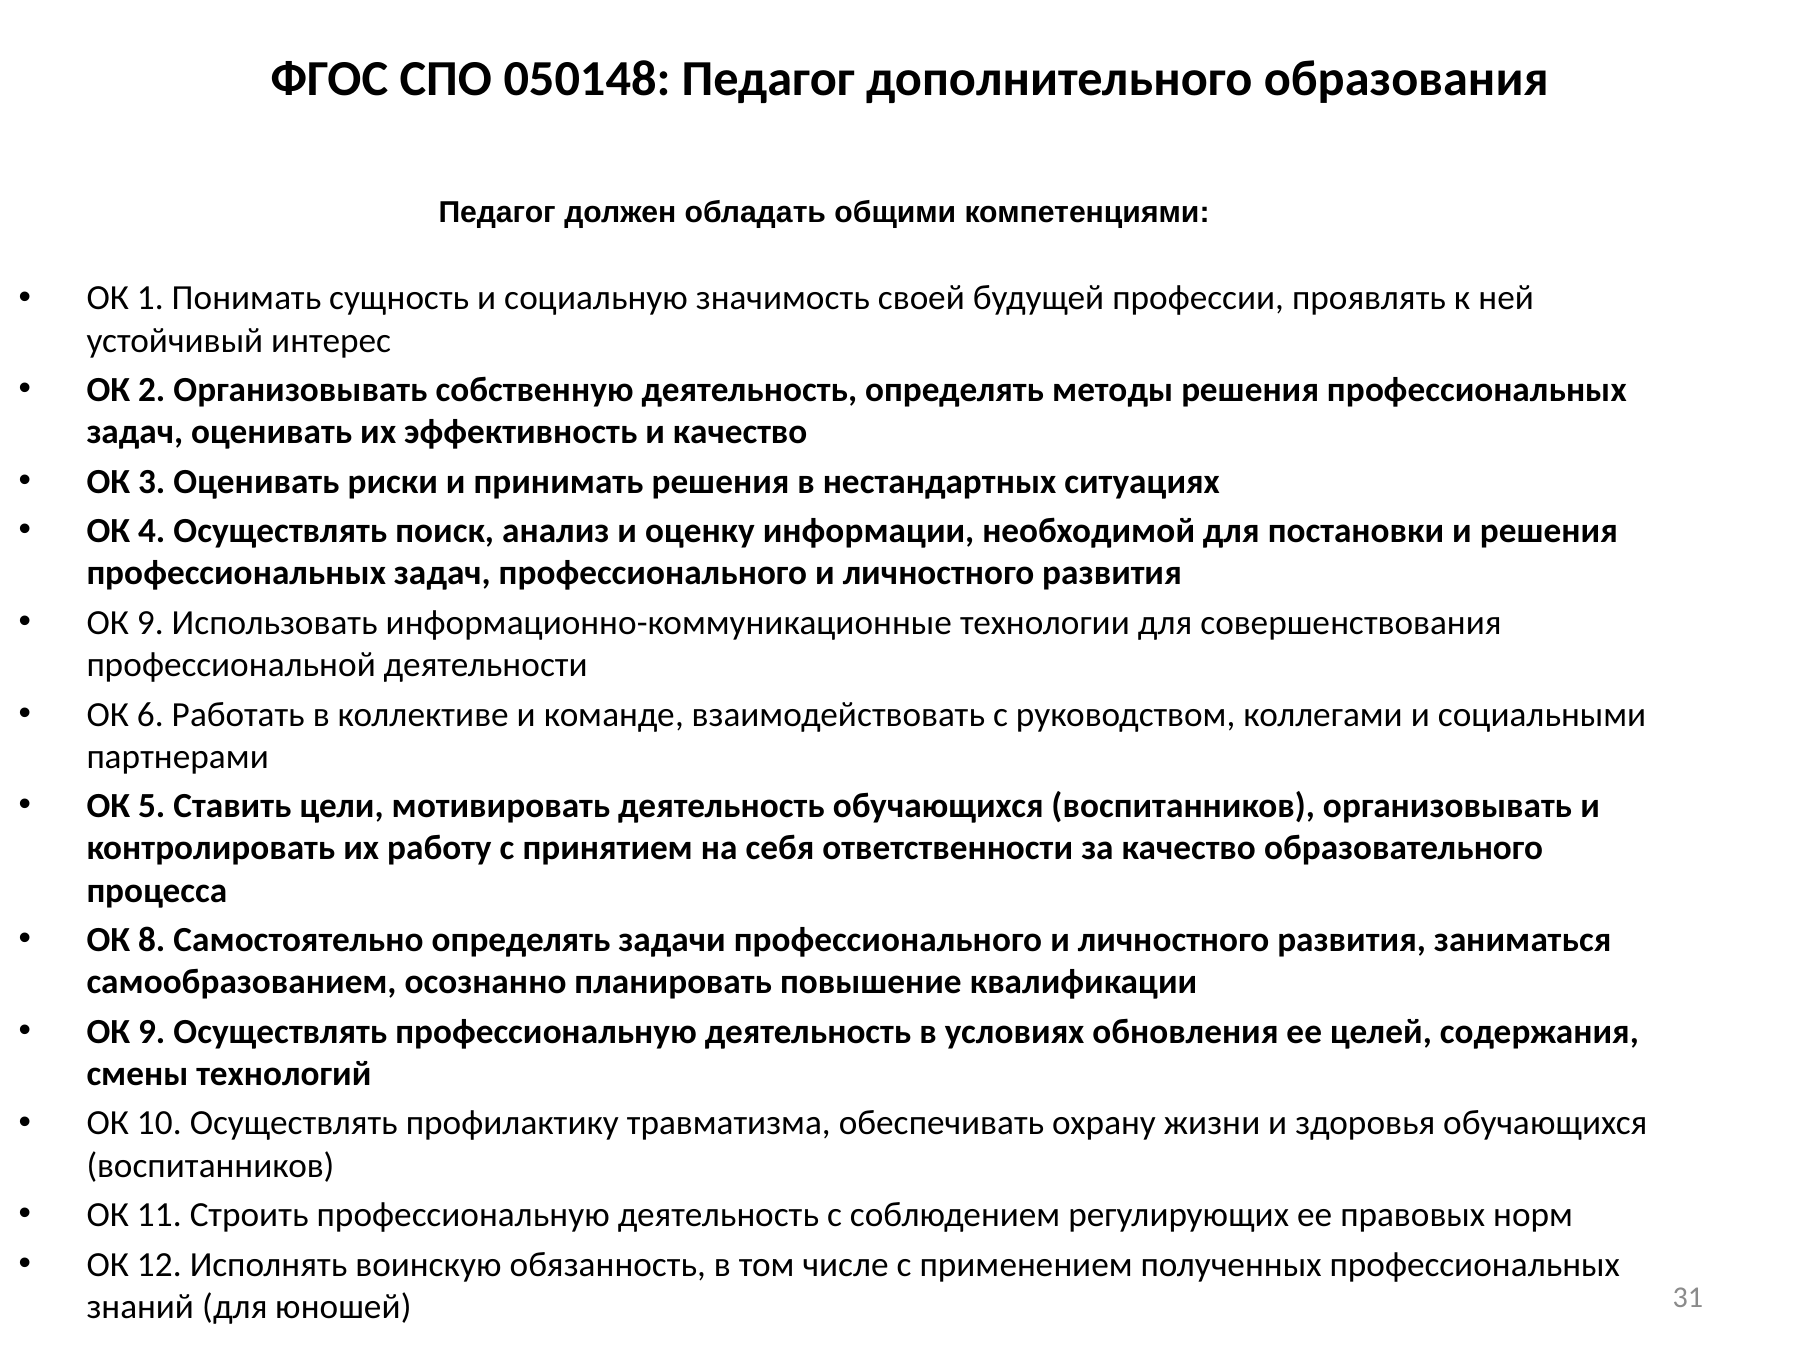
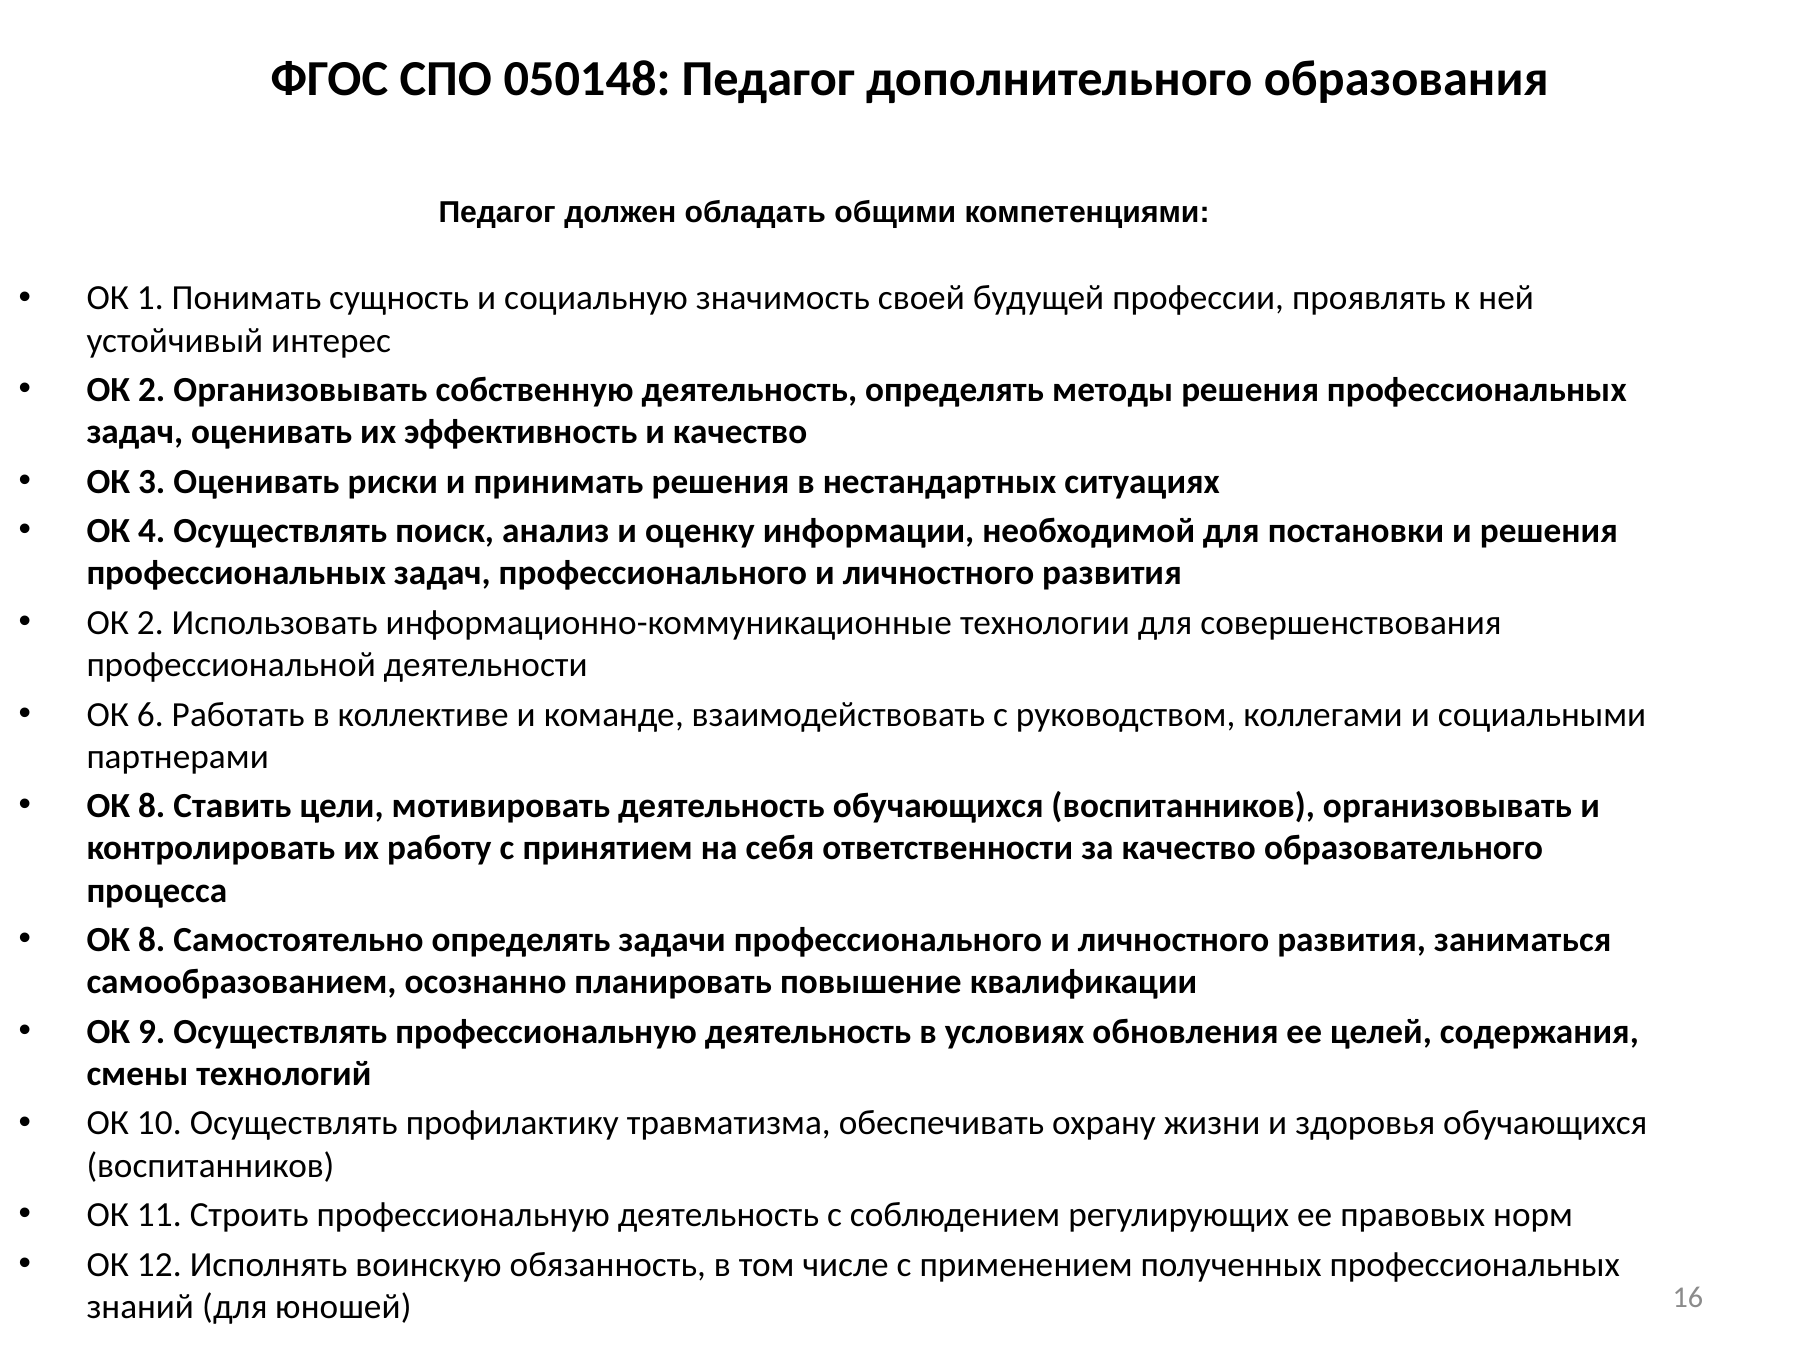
9 at (150, 623): 9 -> 2
5 at (152, 806): 5 -> 8
31: 31 -> 16
